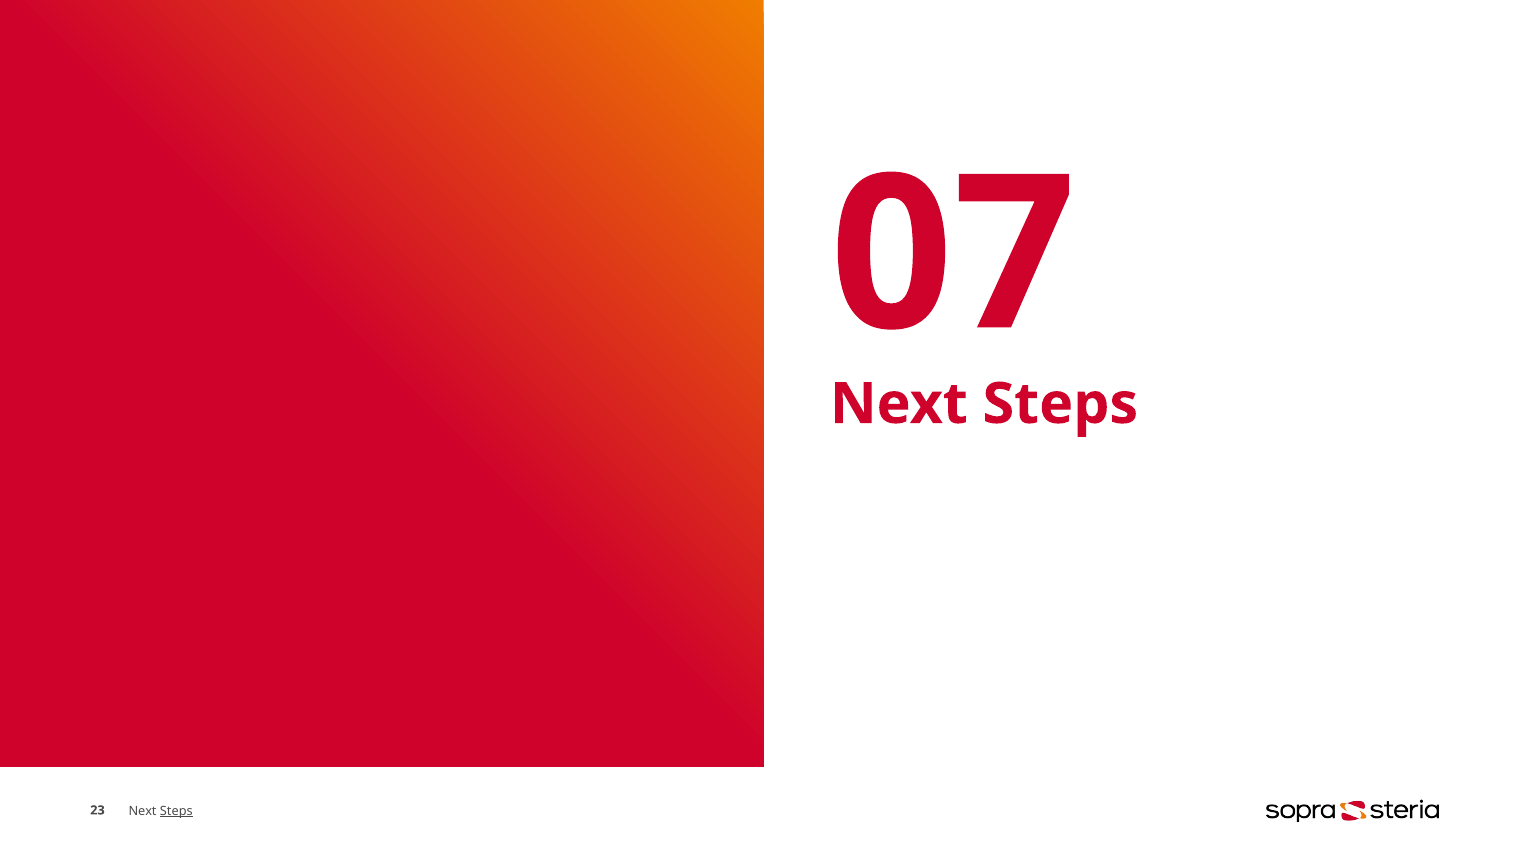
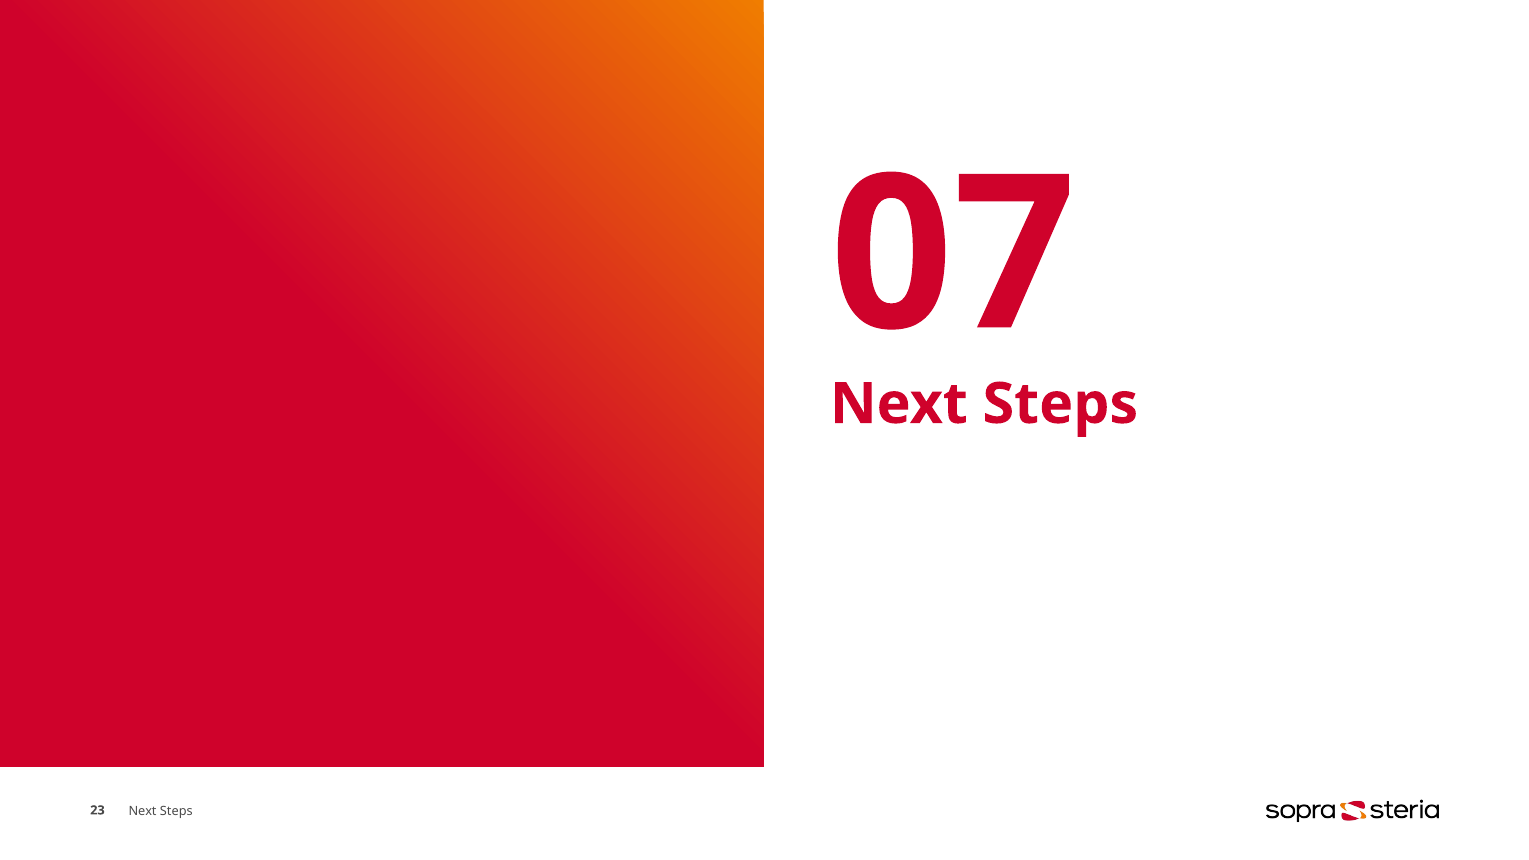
Steps at (176, 811) underline: present -> none
